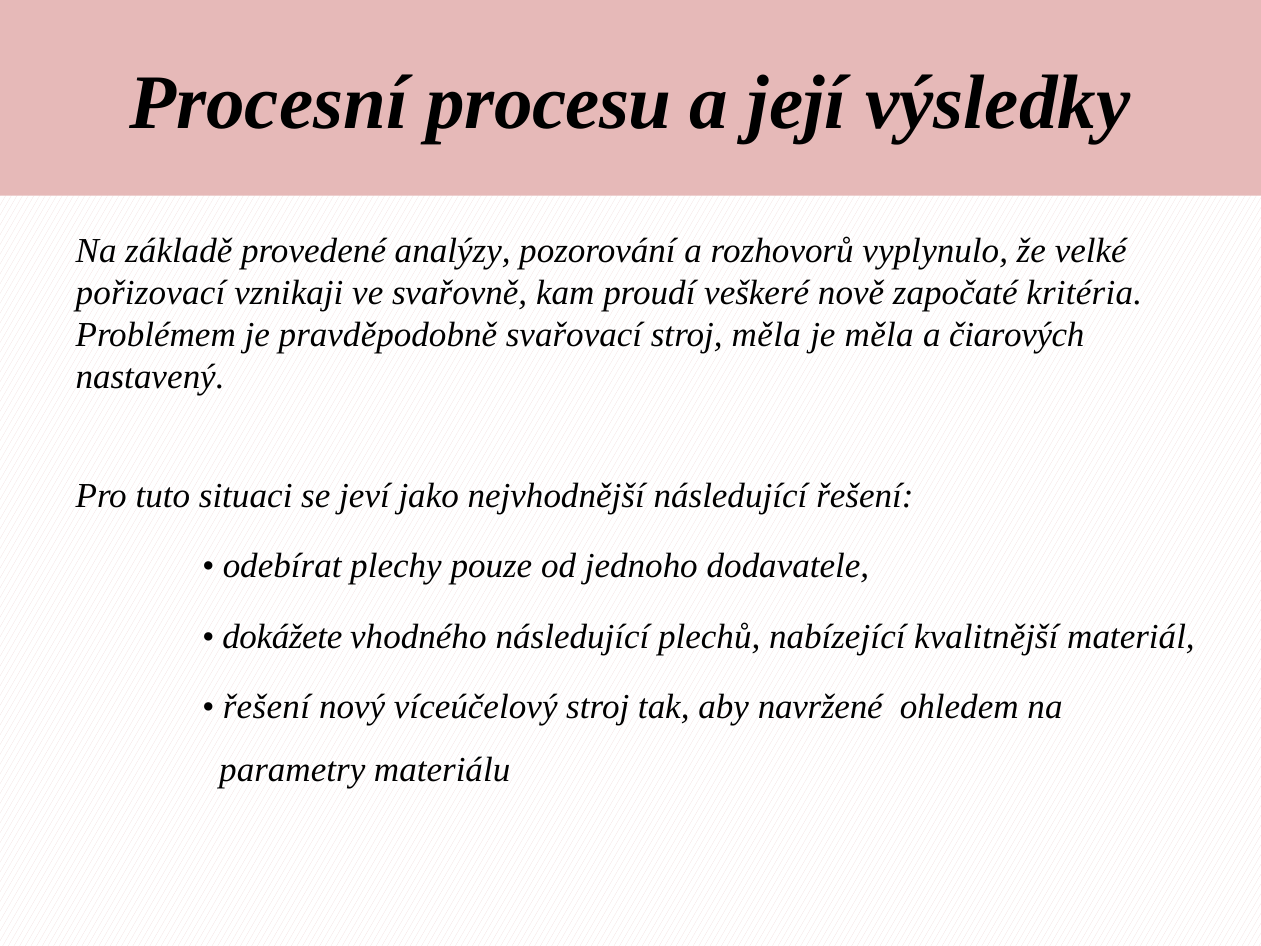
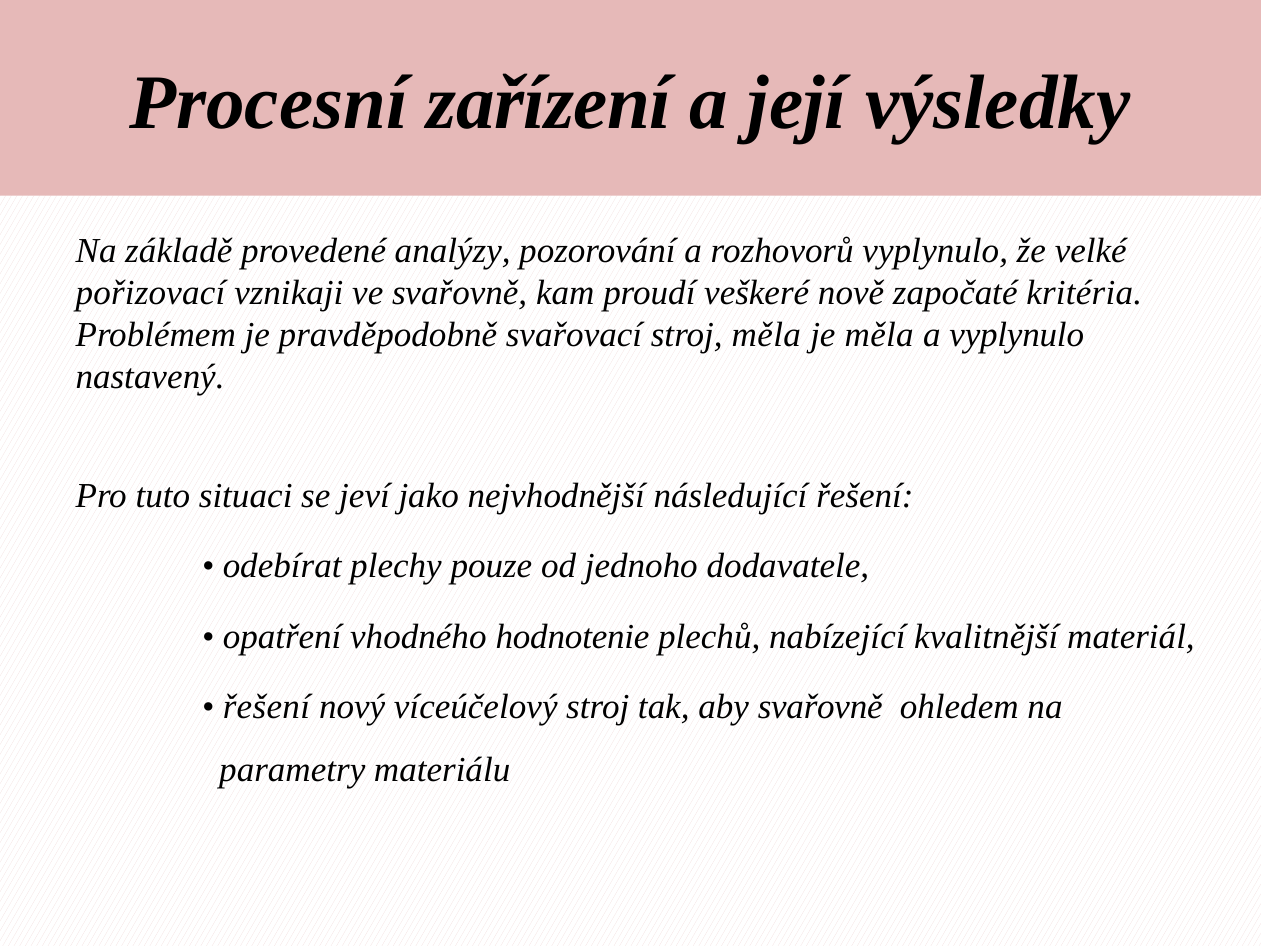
procesu: procesu -> zařízení
a čiarových: čiarových -> vyplynulo
dokážete: dokážete -> opatření
vhodného následující: následující -> hodnotenie
aby navržené: navržené -> svařovně
